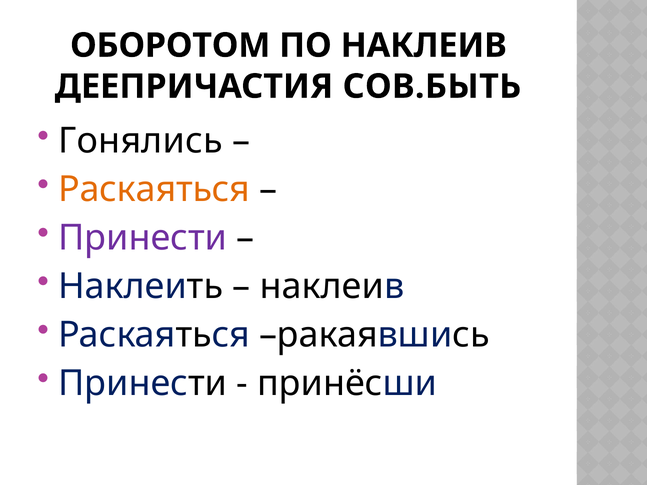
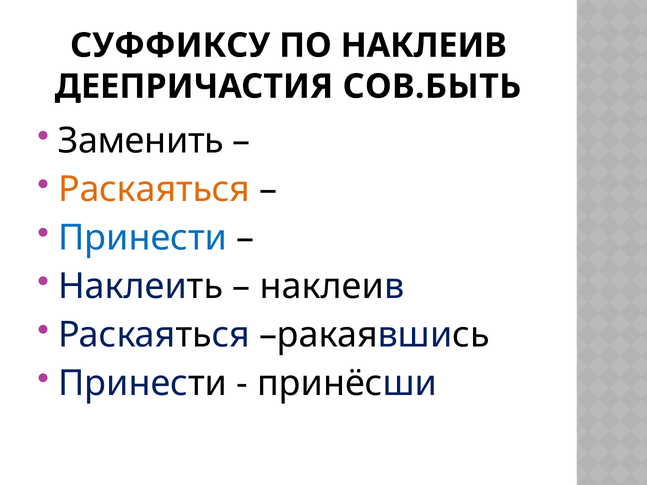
ОБОРОТОМ: ОБОРОТОМ -> СУФФИКСУ
Гонялись: Гонялись -> Заменить
Принести at (143, 238) colour: purple -> blue
